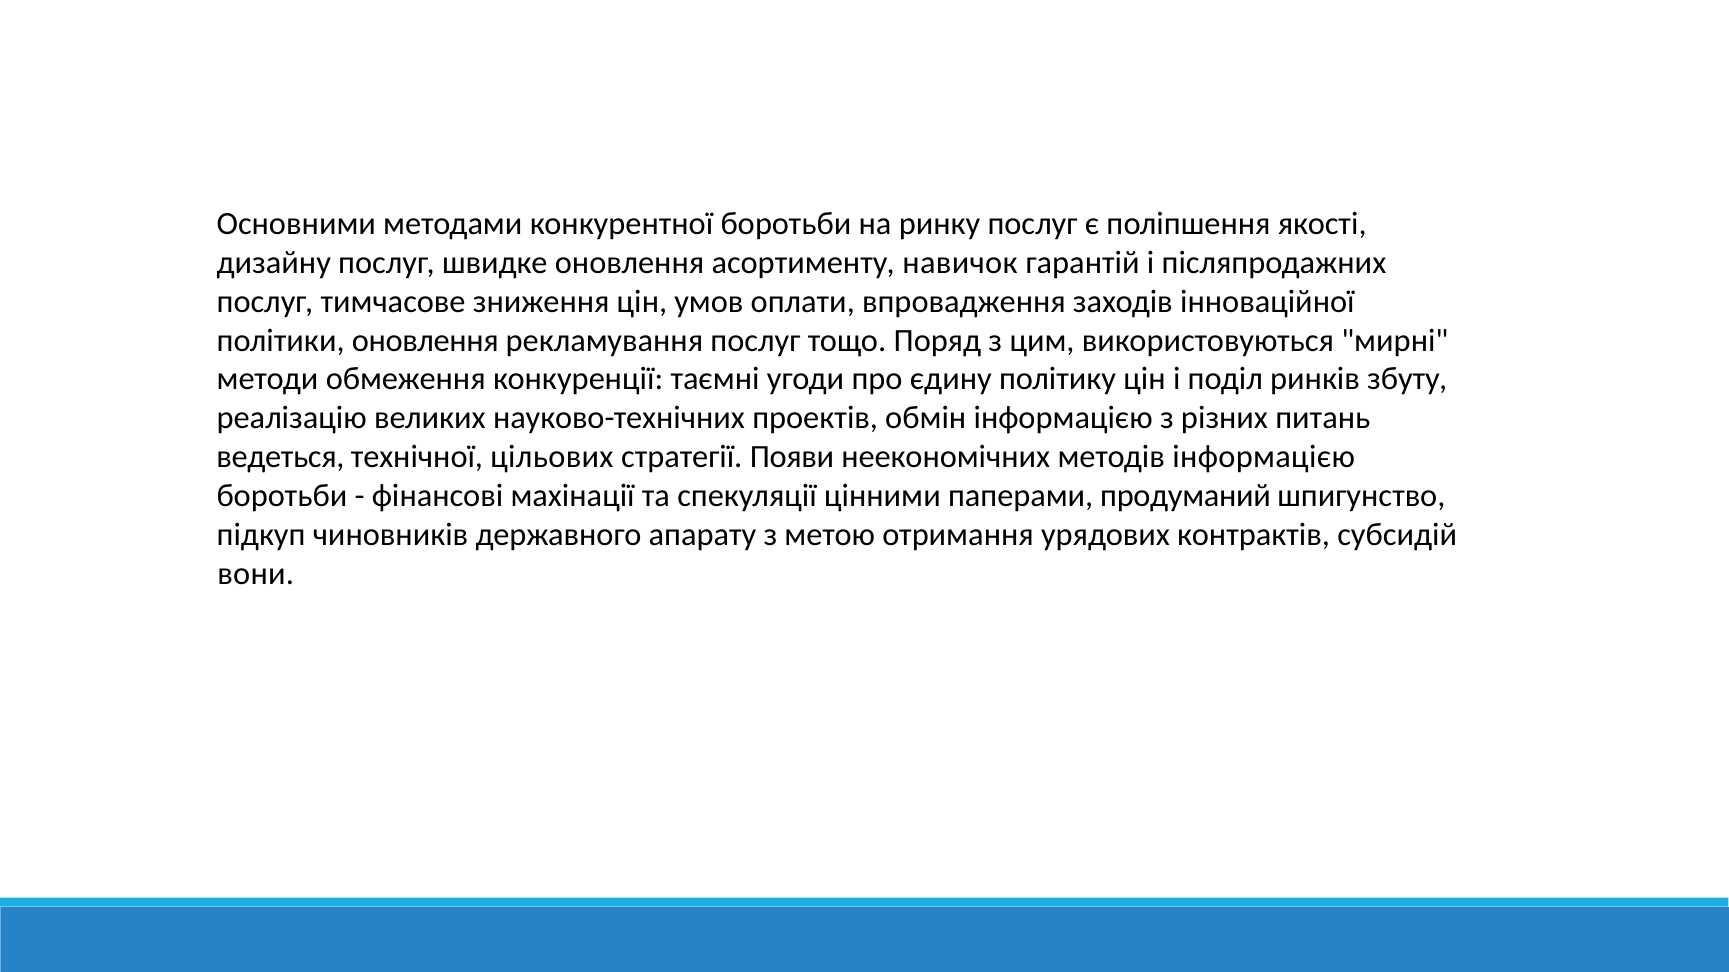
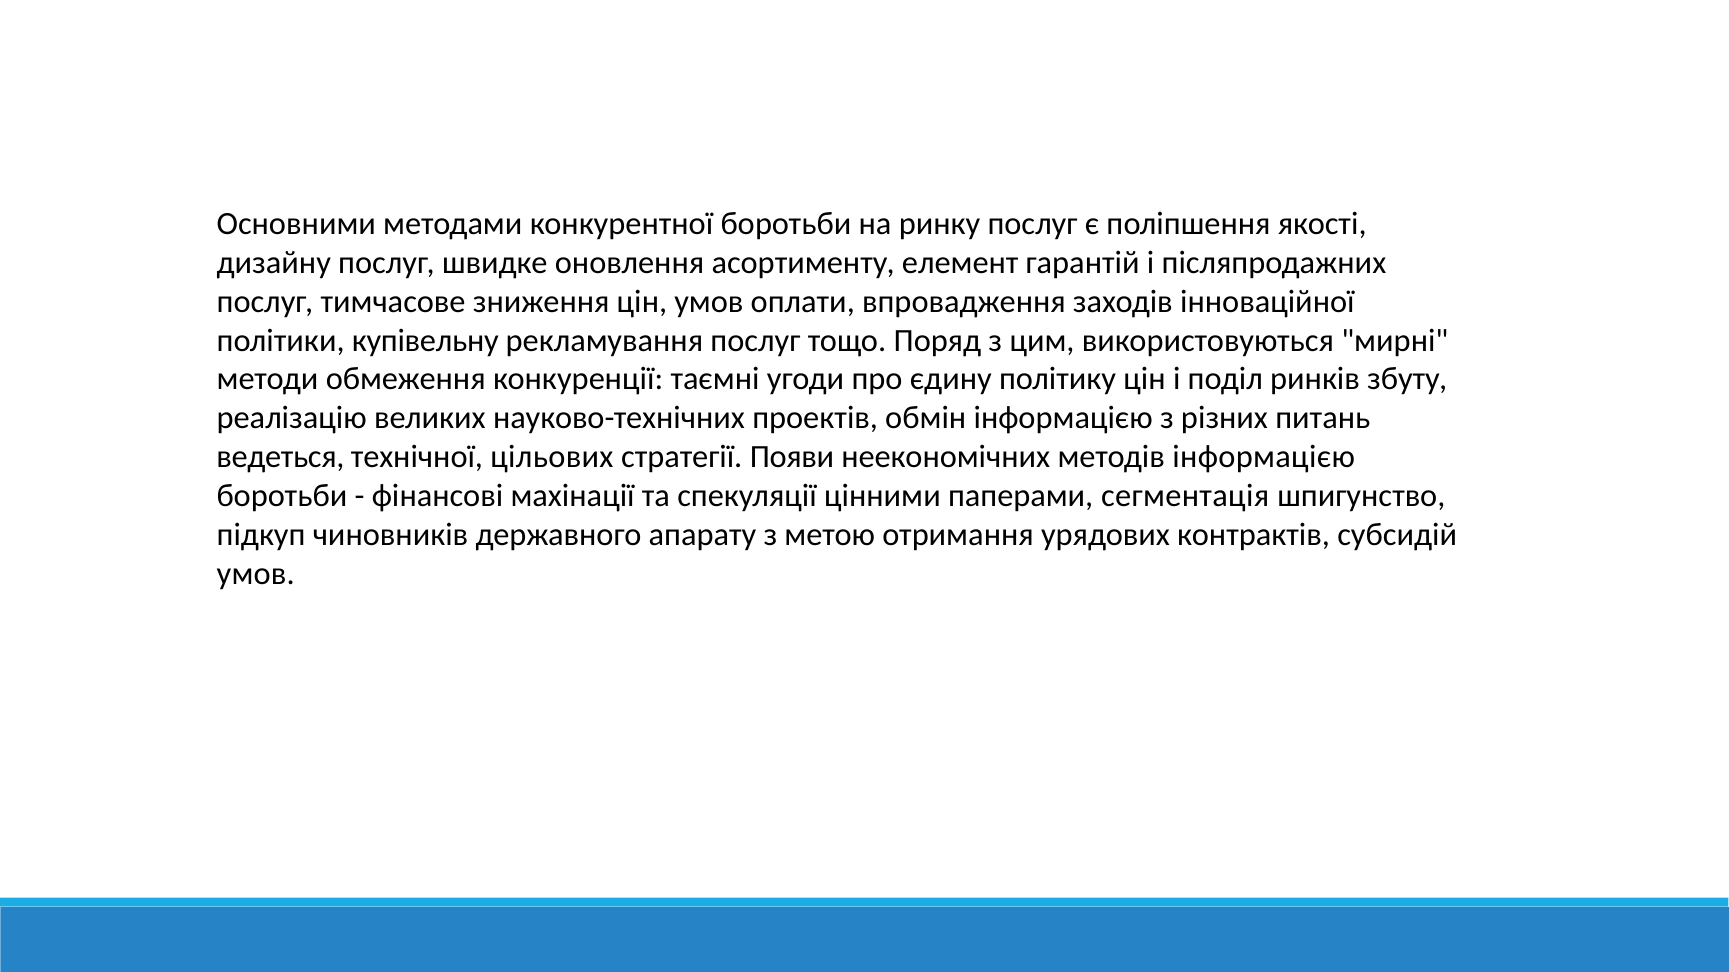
навичок: навичок -> елемент
політики оновлення: оновлення -> купівельну
продуманий: продуманий -> сегментація
вони at (256, 574): вони -> умов
